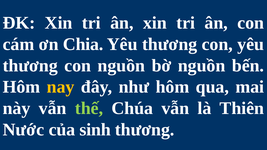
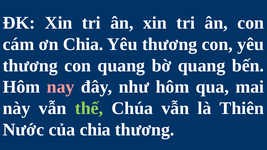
con nguồn: nguồn -> quang
bờ nguồn: nguồn -> quang
nay colour: yellow -> pink
của sinh: sinh -> chia
